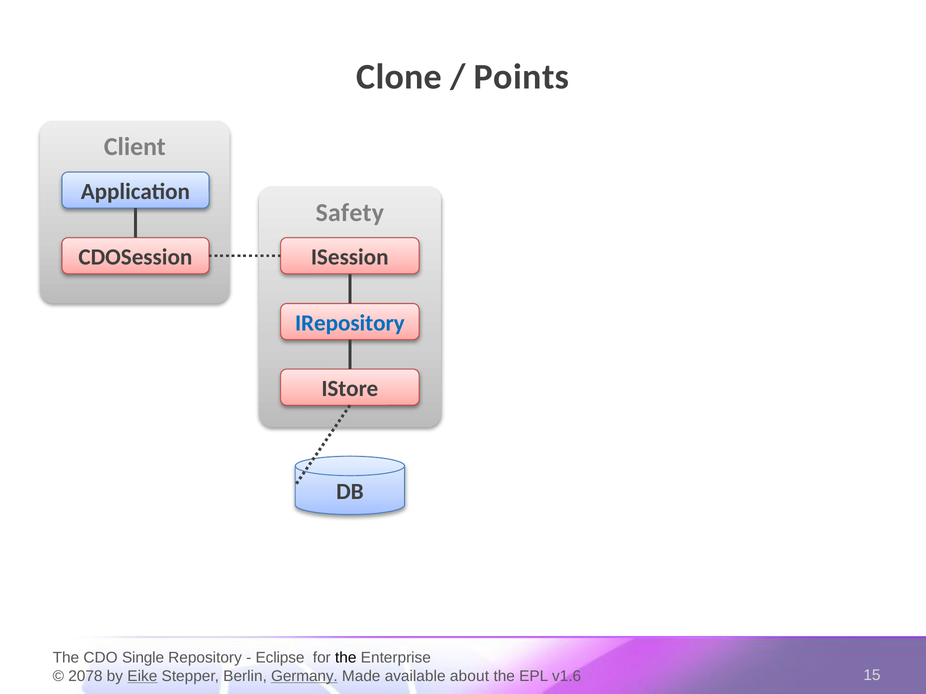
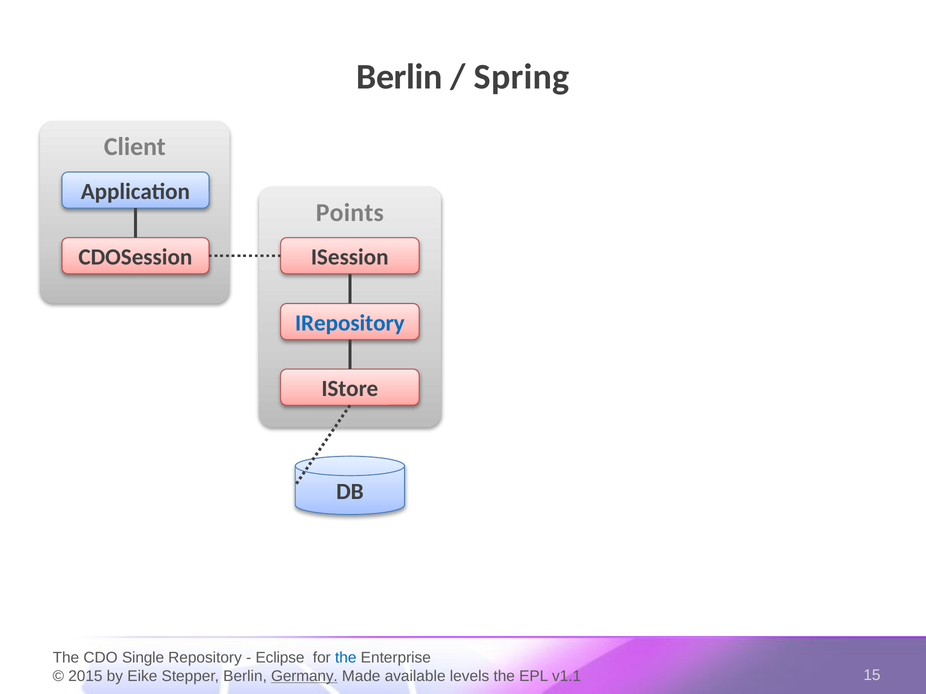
Clone at (399, 77): Clone -> Berlin
Points: Points -> Spring
Safety: Safety -> Points
the at (346, 658) colour: black -> blue
2078: 2078 -> 2015
Eike underline: present -> none
about: about -> levels
v1.6: v1.6 -> v1.1
